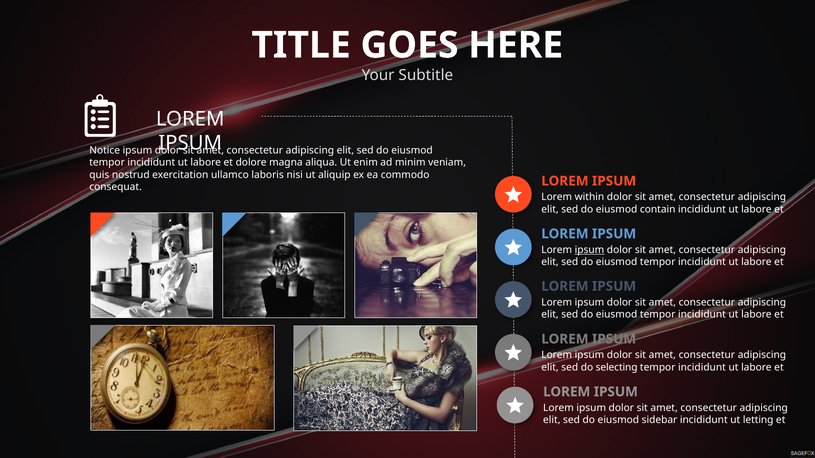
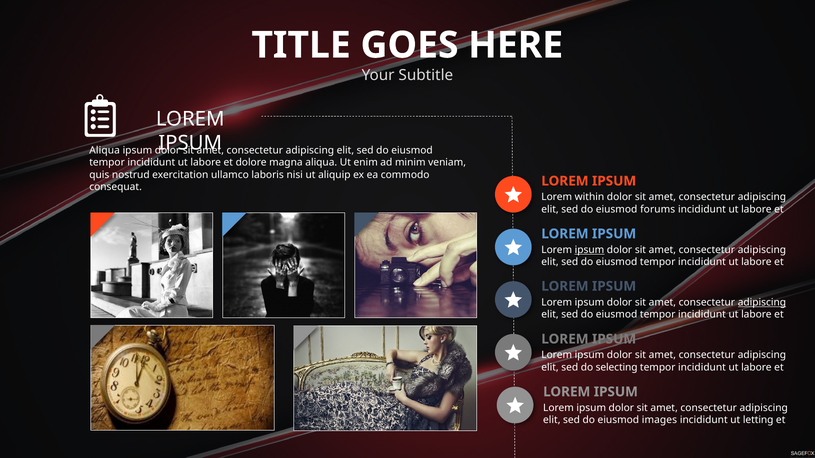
Notice at (105, 150): Notice -> Aliqua
contain: contain -> forums
adipiscing at (762, 303) underline: none -> present
sidebar: sidebar -> images
